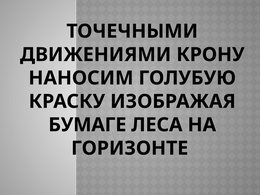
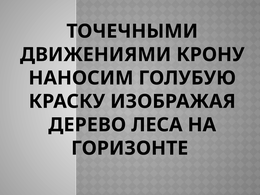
БУМАГЕ: БУМАГЕ -> ДЕРЕВО
